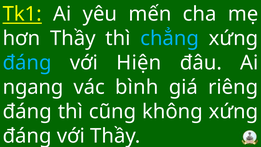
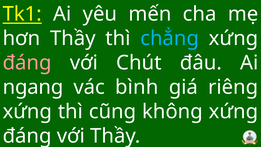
đáng at (27, 63) colour: light blue -> pink
Hiện: Hiện -> Chút
đáng at (27, 111): đáng -> xứng
